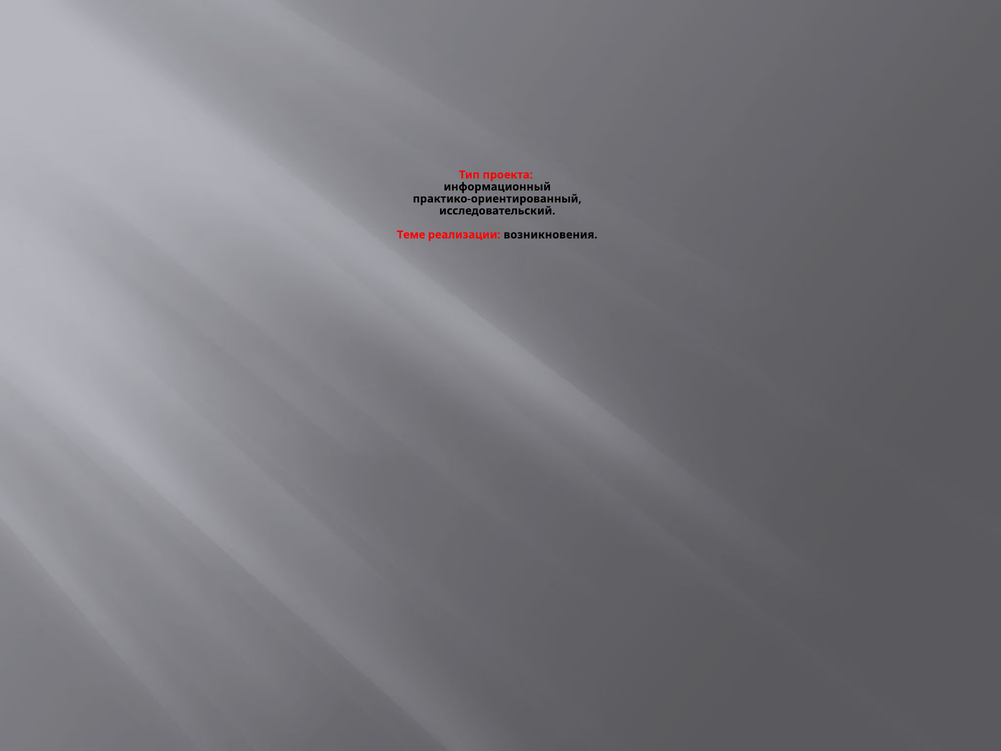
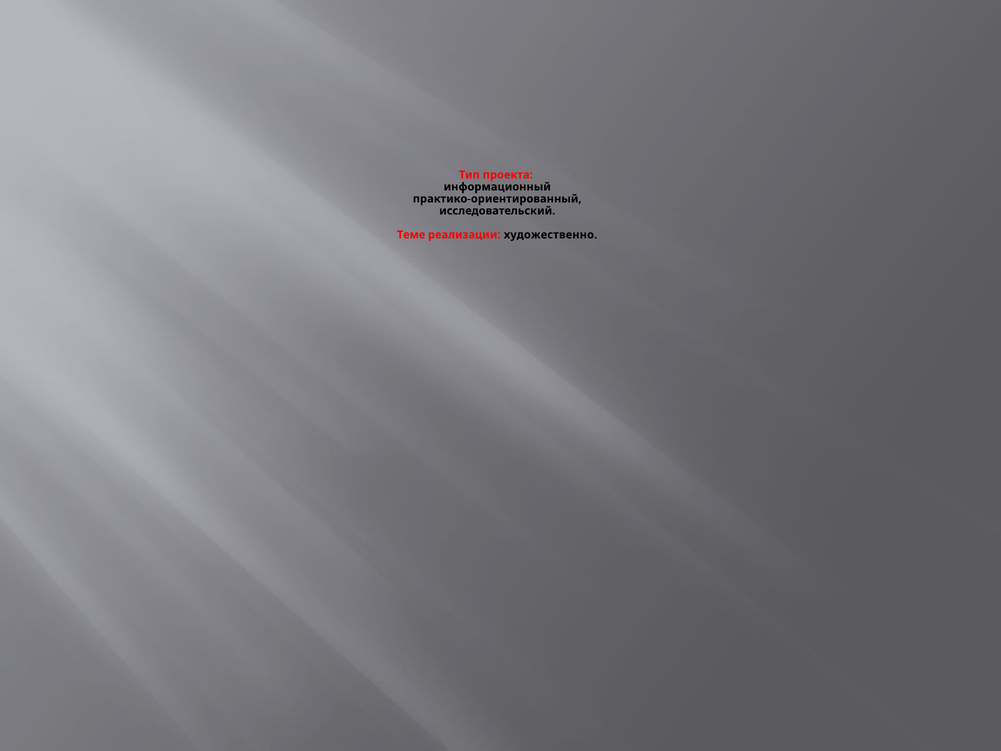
возникновения: возникновения -> художественно
